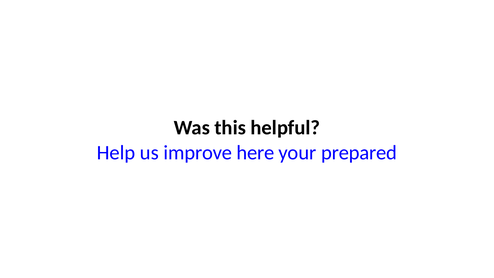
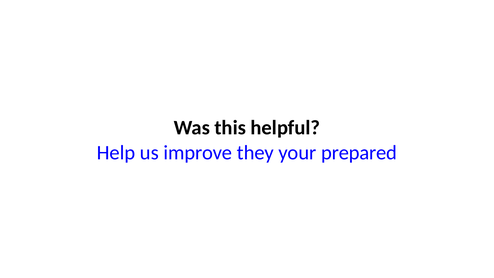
here: here -> they
